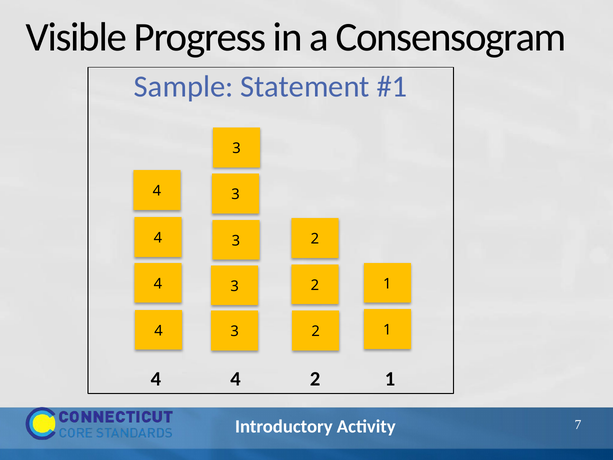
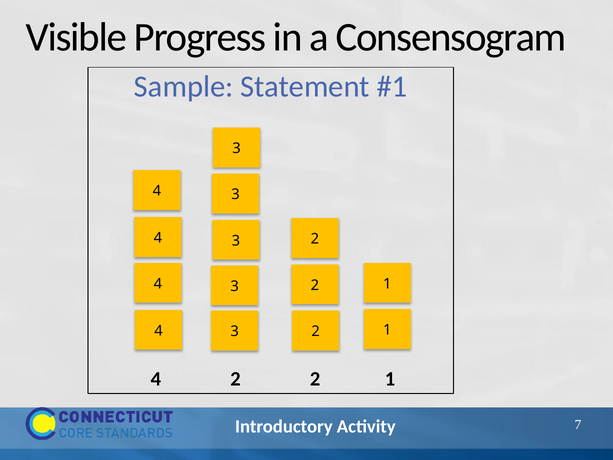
4 at (235, 379): 4 -> 2
